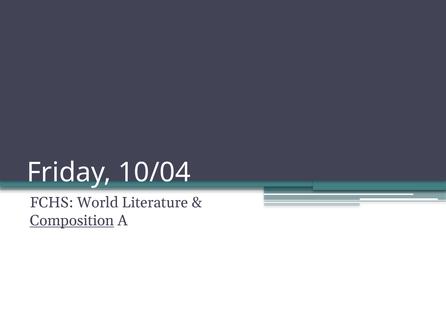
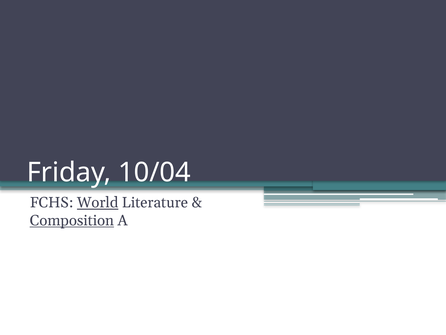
World underline: none -> present
